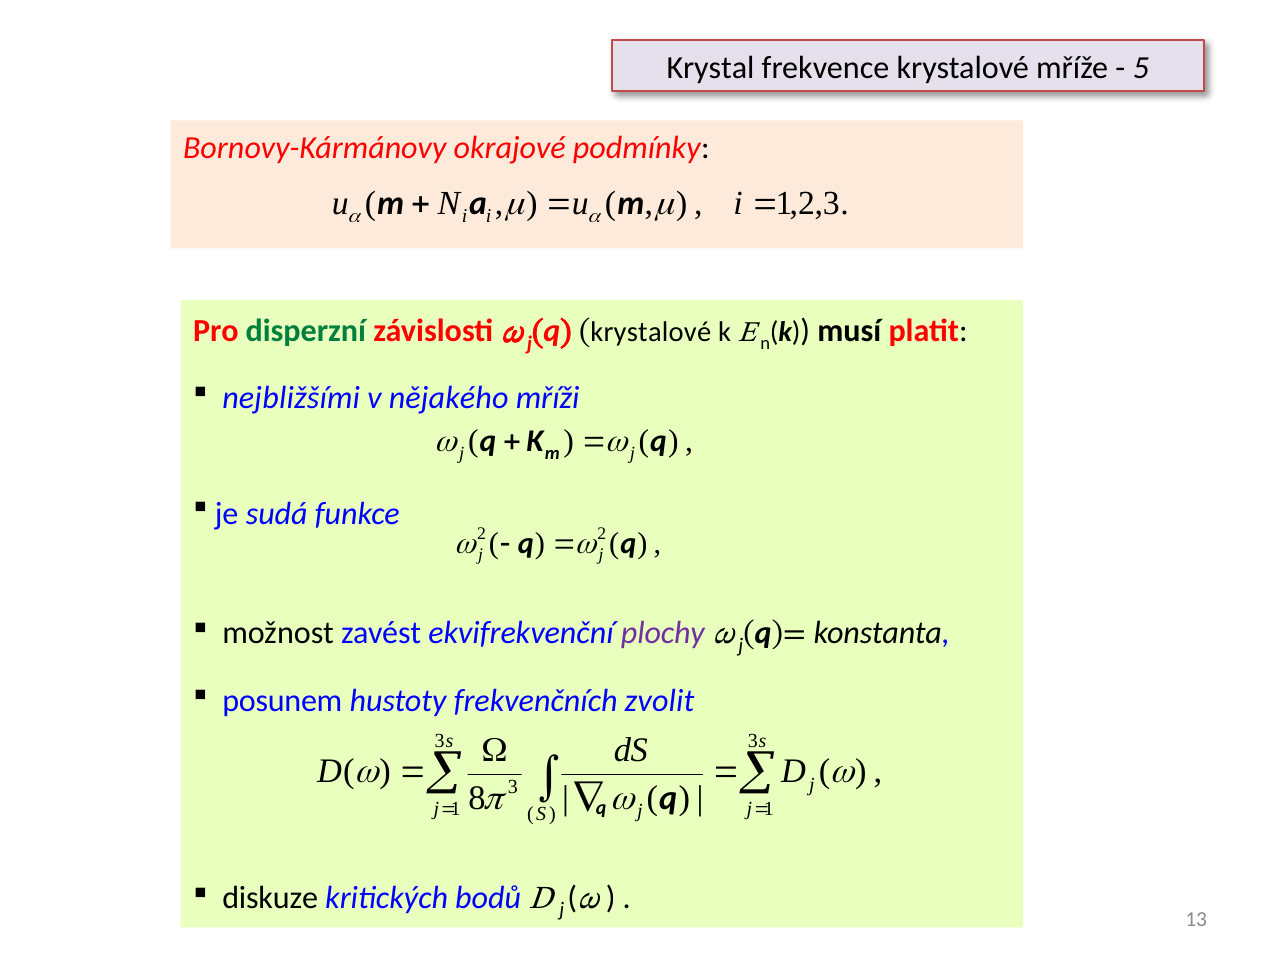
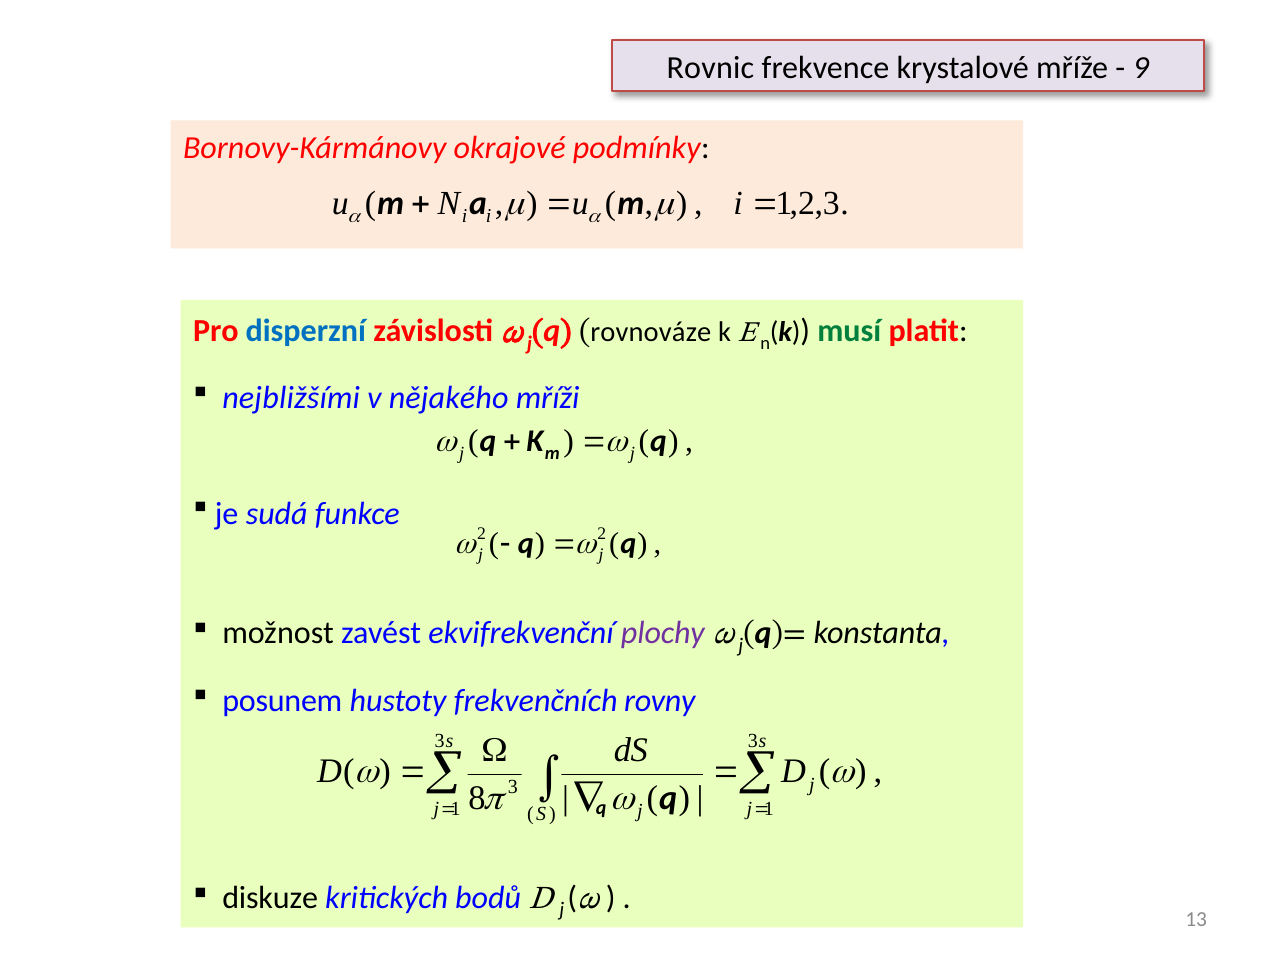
Krystal: Krystal -> Rovnic
5: 5 -> 9
disperzní colour: green -> blue
krystalové at (651, 333): krystalové -> rovnováze
musí colour: black -> green
zvolit: zvolit -> rovny
